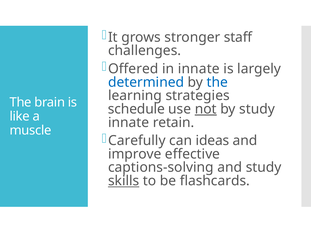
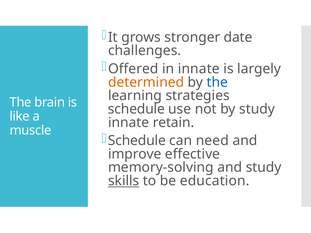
staff: staff -> date
determined colour: blue -> orange
not underline: present -> none
Carefully at (137, 141): Carefully -> Schedule
ideas: ideas -> need
captions-solving: captions-solving -> memory-solving
flashcards: flashcards -> education
